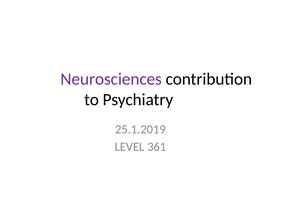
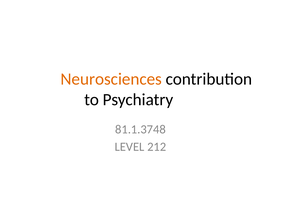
Neurosciences colour: purple -> orange
25.1.2019: 25.1.2019 -> 81.1.3748
361: 361 -> 212
